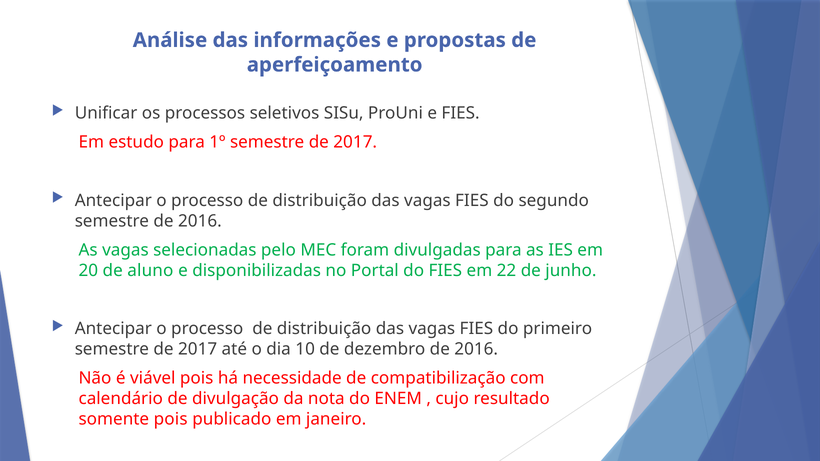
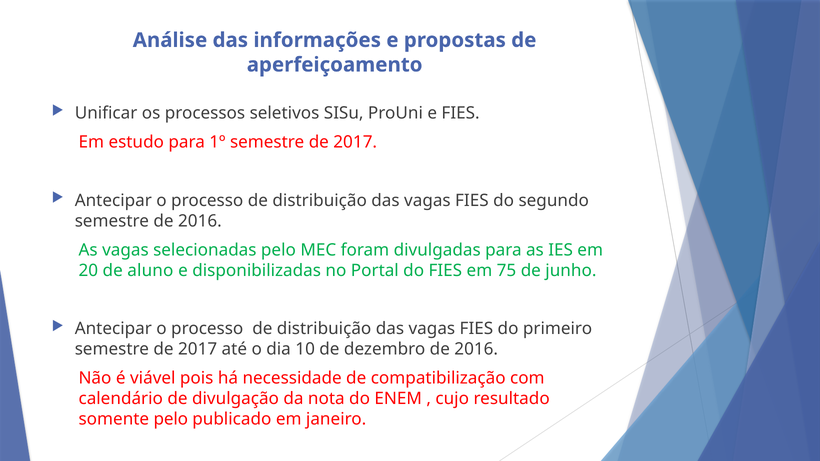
22: 22 -> 75
somente pois: pois -> pelo
